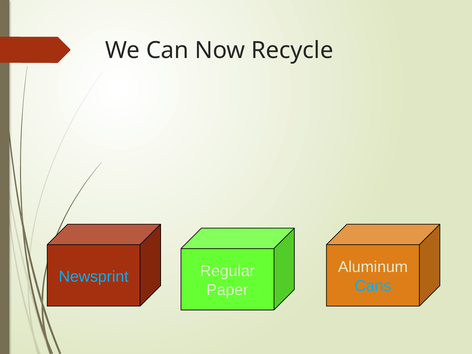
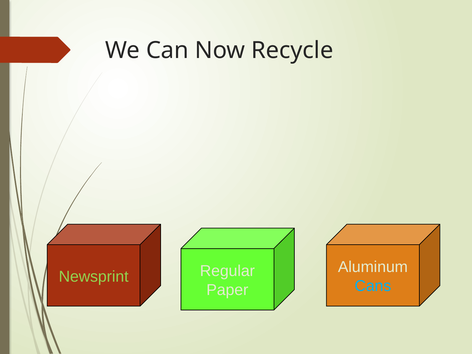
Newsprint colour: light blue -> light green
